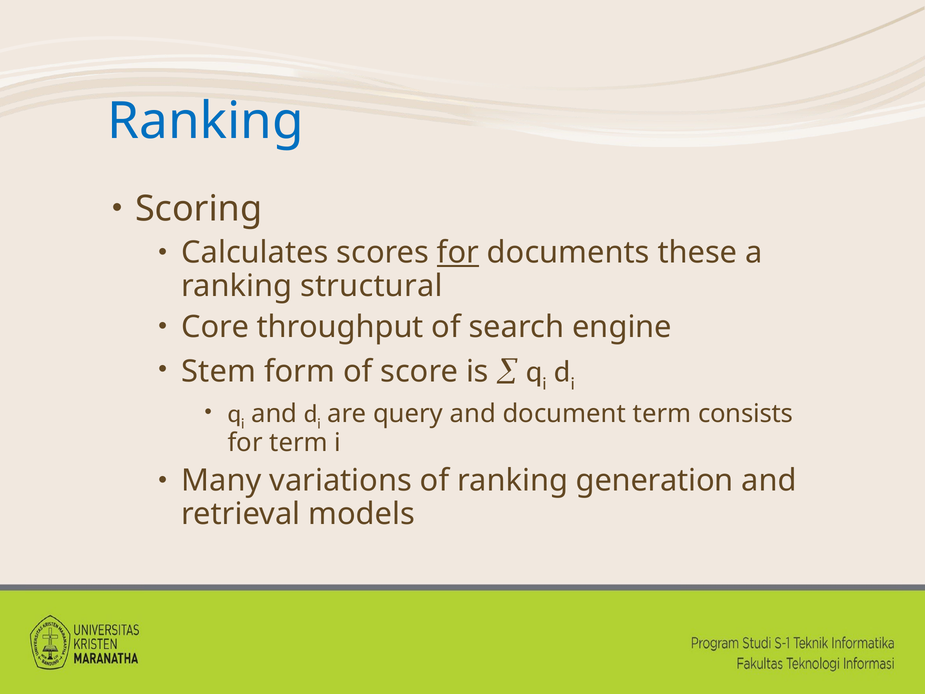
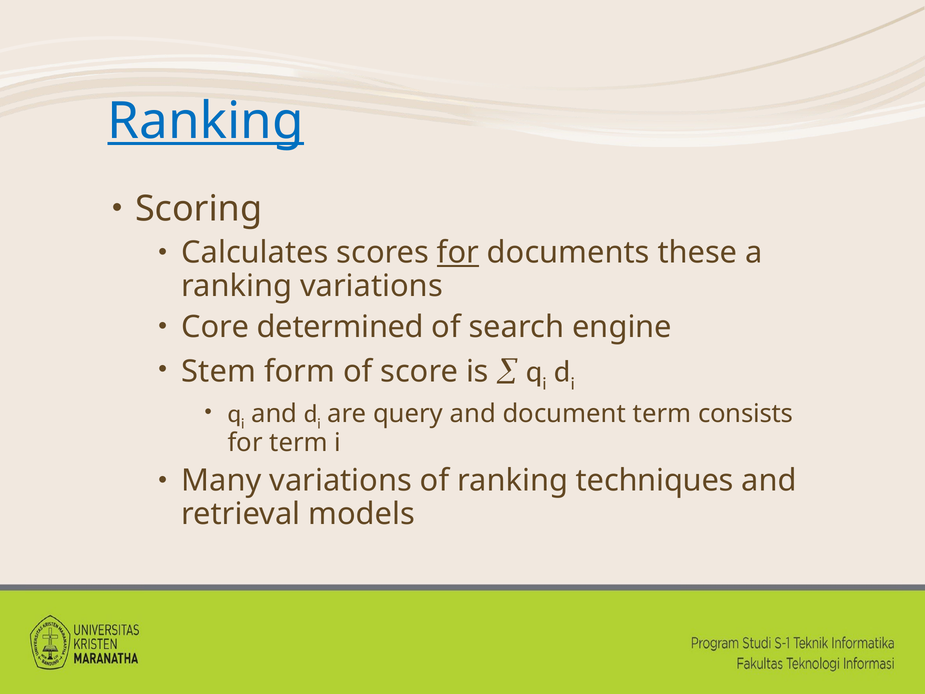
Ranking at (206, 121) underline: none -> present
ranking structural: structural -> variations
throughput: throughput -> determined
generation: generation -> techniques
